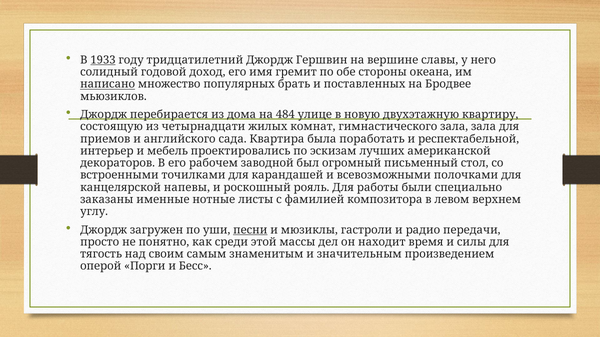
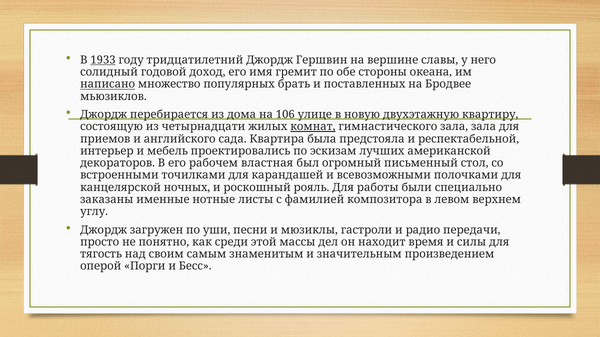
484: 484 -> 106
комнат underline: none -> present
поработать: поработать -> предстояла
заводной: заводной -> властная
напевы: напевы -> ночных
песни underline: present -> none
